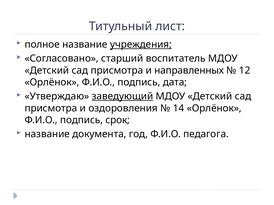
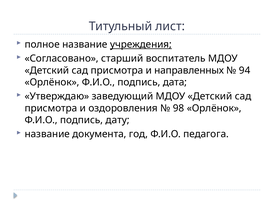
12: 12 -> 94
заведующий underline: present -> none
14: 14 -> 98
срок: срок -> дату
